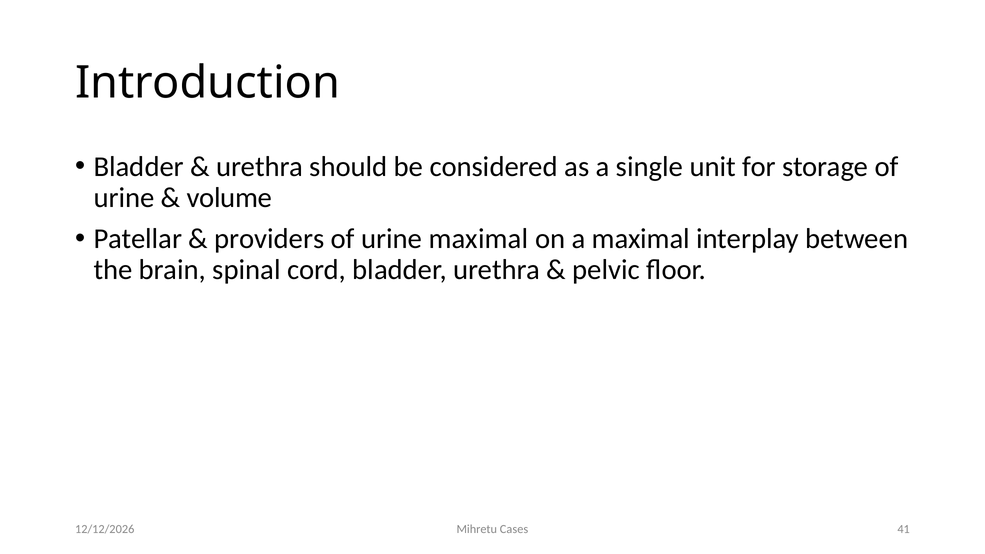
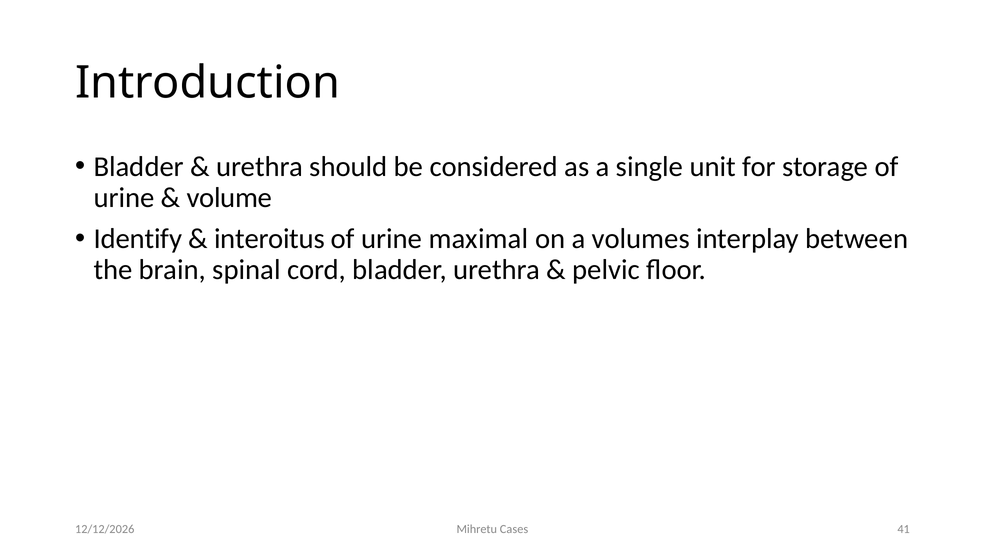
Patellar: Patellar -> Identify
providers: providers -> interoitus
a maximal: maximal -> volumes
